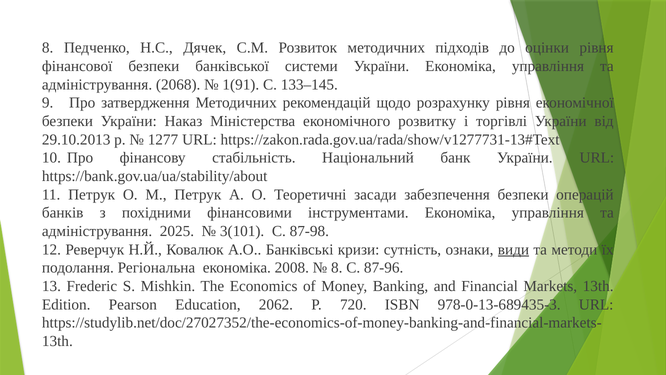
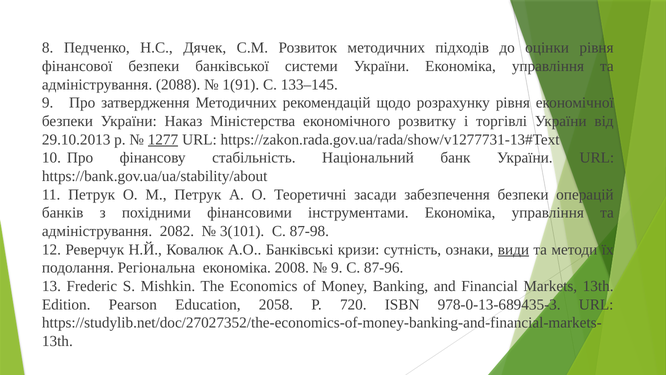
2068: 2068 -> 2088
1277 underline: none -> present
2025: 2025 -> 2082
8 at (337, 268): 8 -> 9
2062: 2062 -> 2058
